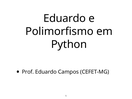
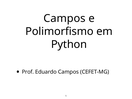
Eduardo at (65, 18): Eduardo -> Campos
